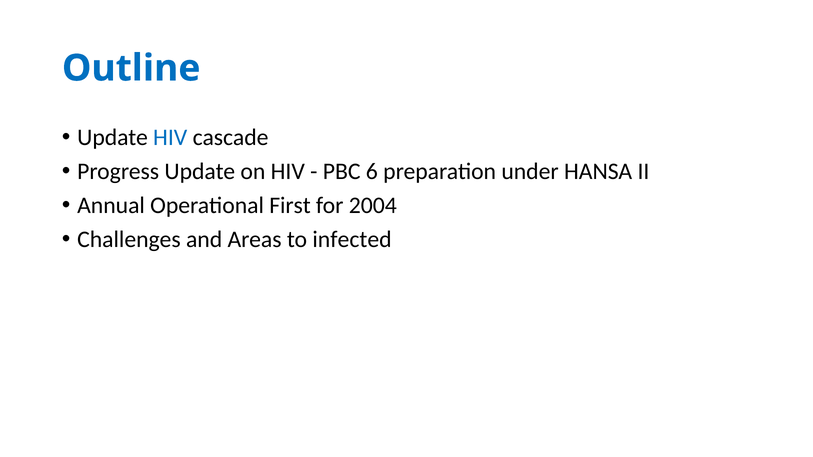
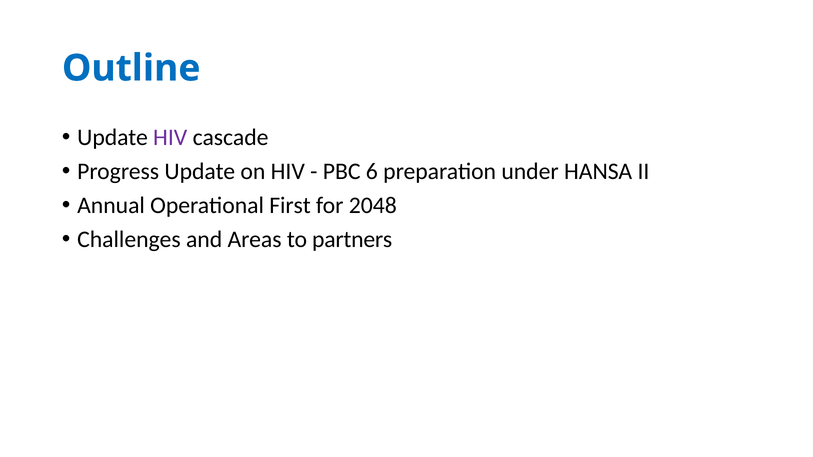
HIV at (170, 137) colour: blue -> purple
2004: 2004 -> 2048
infected: infected -> partners
